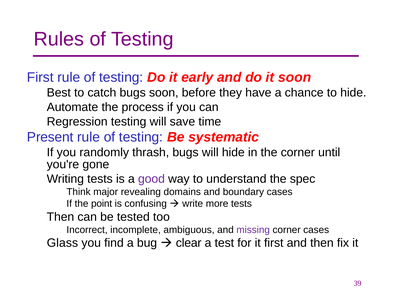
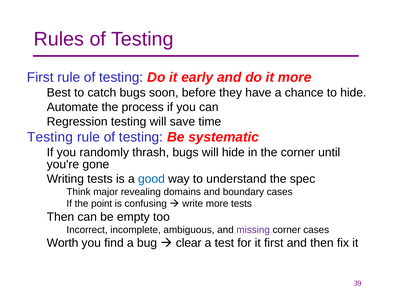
it soon: soon -> more
Present at (50, 137): Present -> Testing
good colour: purple -> blue
tested: tested -> empty
Glass: Glass -> Worth
